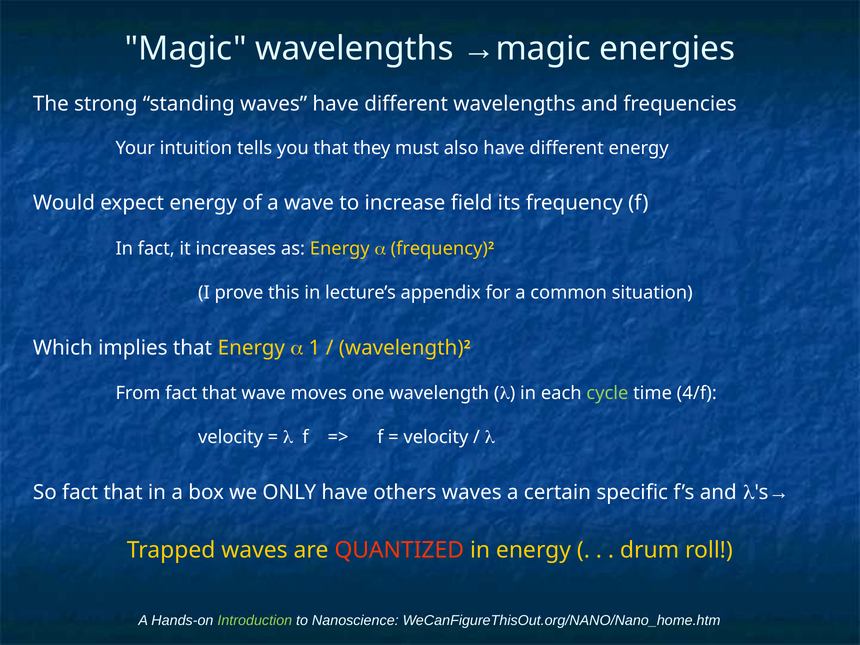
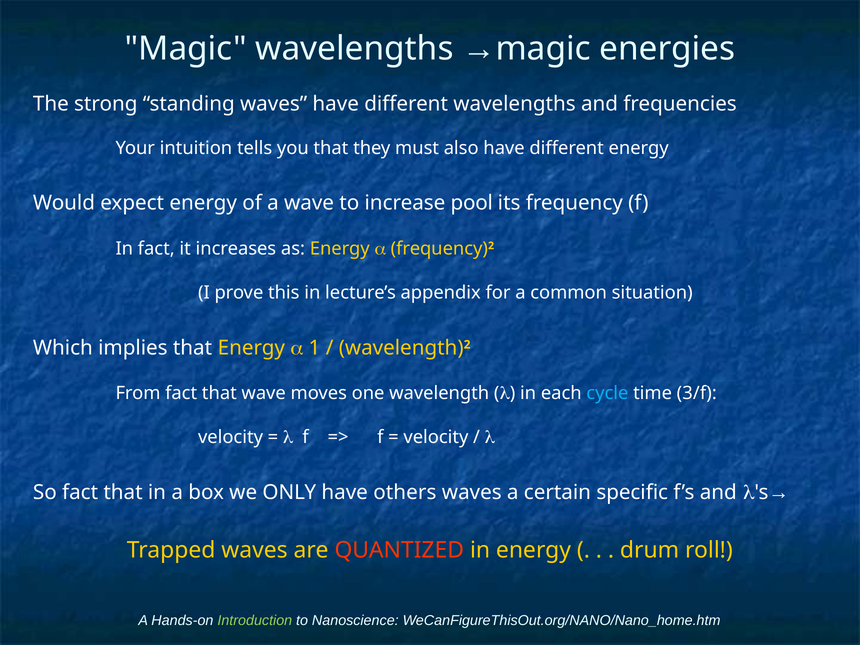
field: field -> pool
cycle colour: light green -> light blue
4/f: 4/f -> 3/f
